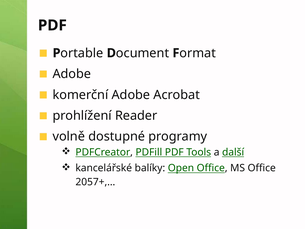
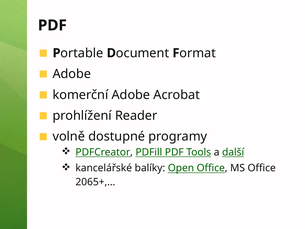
2057+,…: 2057+,… -> 2065+,…
